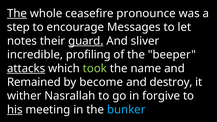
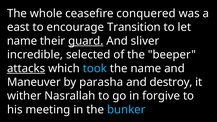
The at (17, 13) underline: present -> none
pronounce: pronounce -> conquered
step: step -> east
Messages: Messages -> Transition
notes at (22, 41): notes -> name
profiling: profiling -> selected
took colour: light green -> light blue
Remained: Remained -> Maneuver
become: become -> parasha
his underline: present -> none
